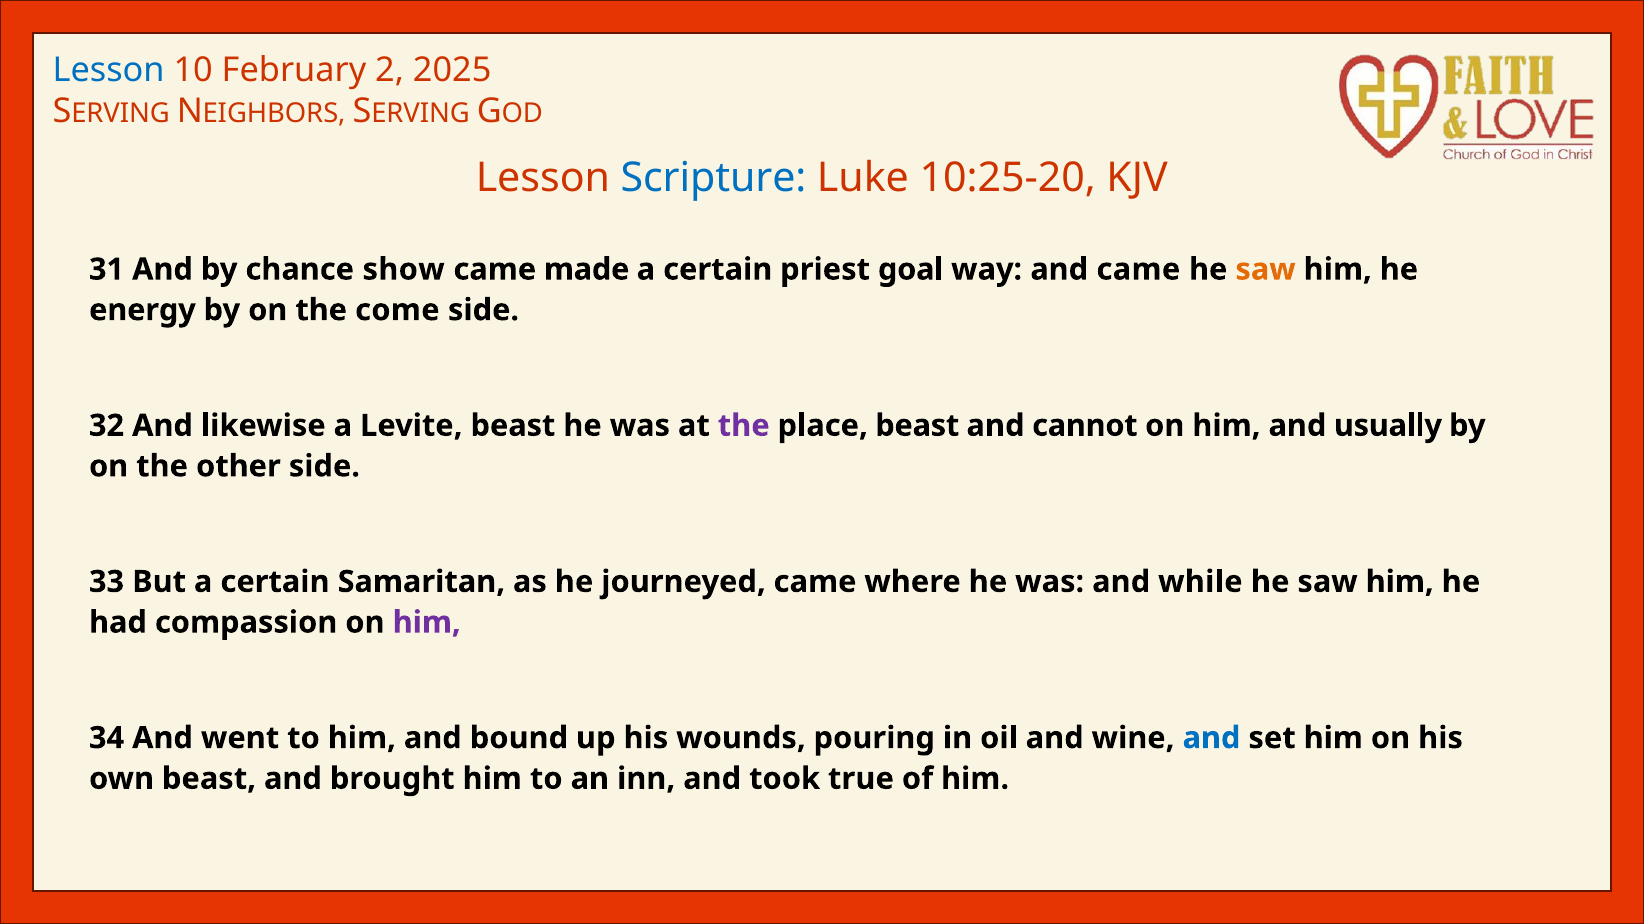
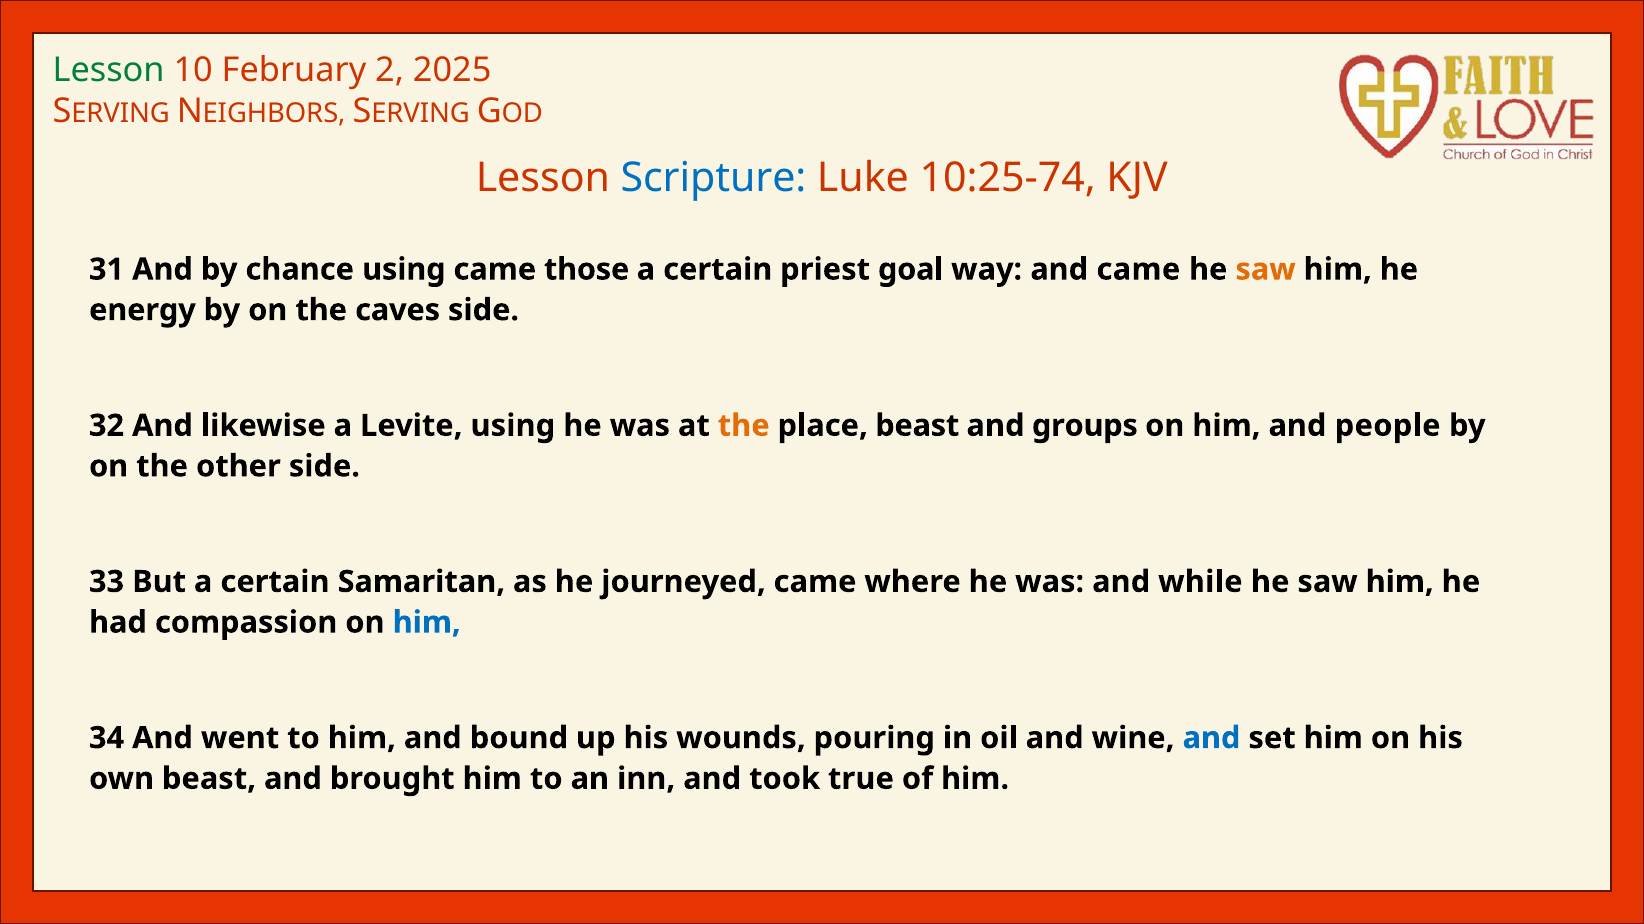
Lesson at (109, 70) colour: blue -> green
10:25-20: 10:25-20 -> 10:25-74
chance show: show -> using
made: made -> those
come: come -> caves
Levite beast: beast -> using
the at (744, 426) colour: purple -> orange
cannot: cannot -> groups
usually: usually -> people
him at (427, 623) colour: purple -> blue
